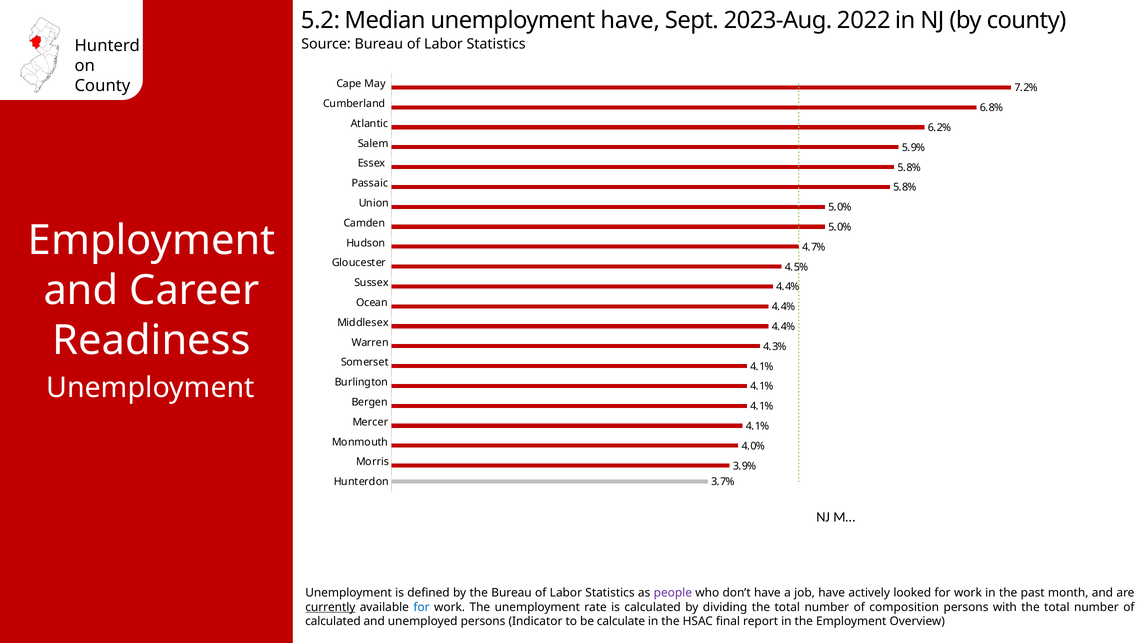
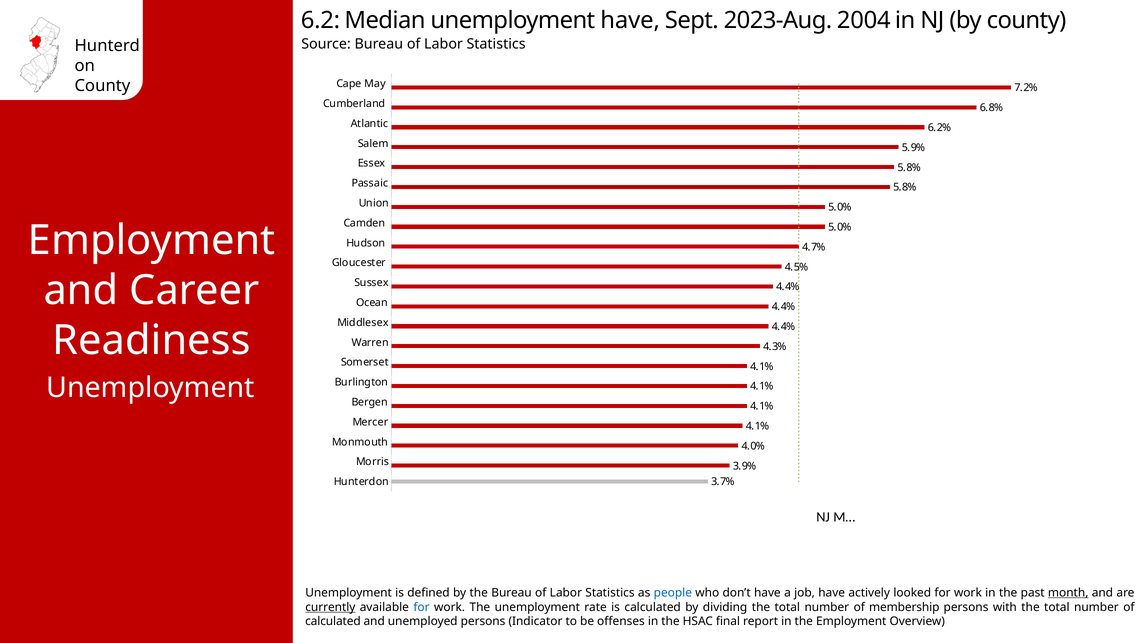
5.2: 5.2 -> 6.2
2022: 2022 -> 2004
people colour: purple -> blue
month underline: none -> present
composition: composition -> membership
calculate: calculate -> offenses
